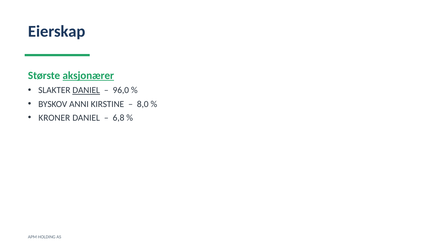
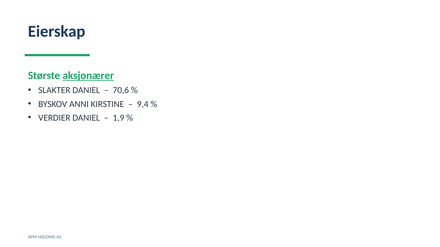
DANIEL at (86, 90) underline: present -> none
96,0: 96,0 -> 70,6
8,0: 8,0 -> 9,4
KRONER: KRONER -> VERDIER
6,8: 6,8 -> 1,9
